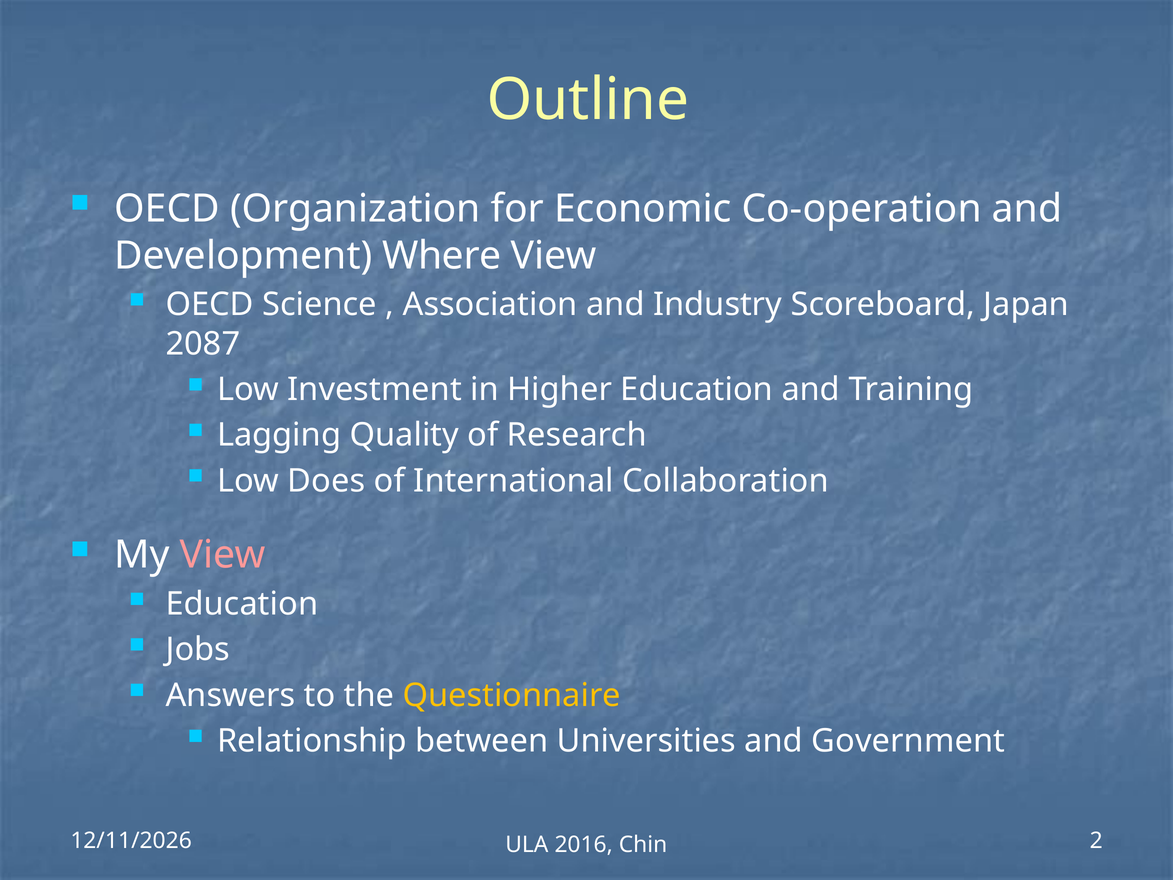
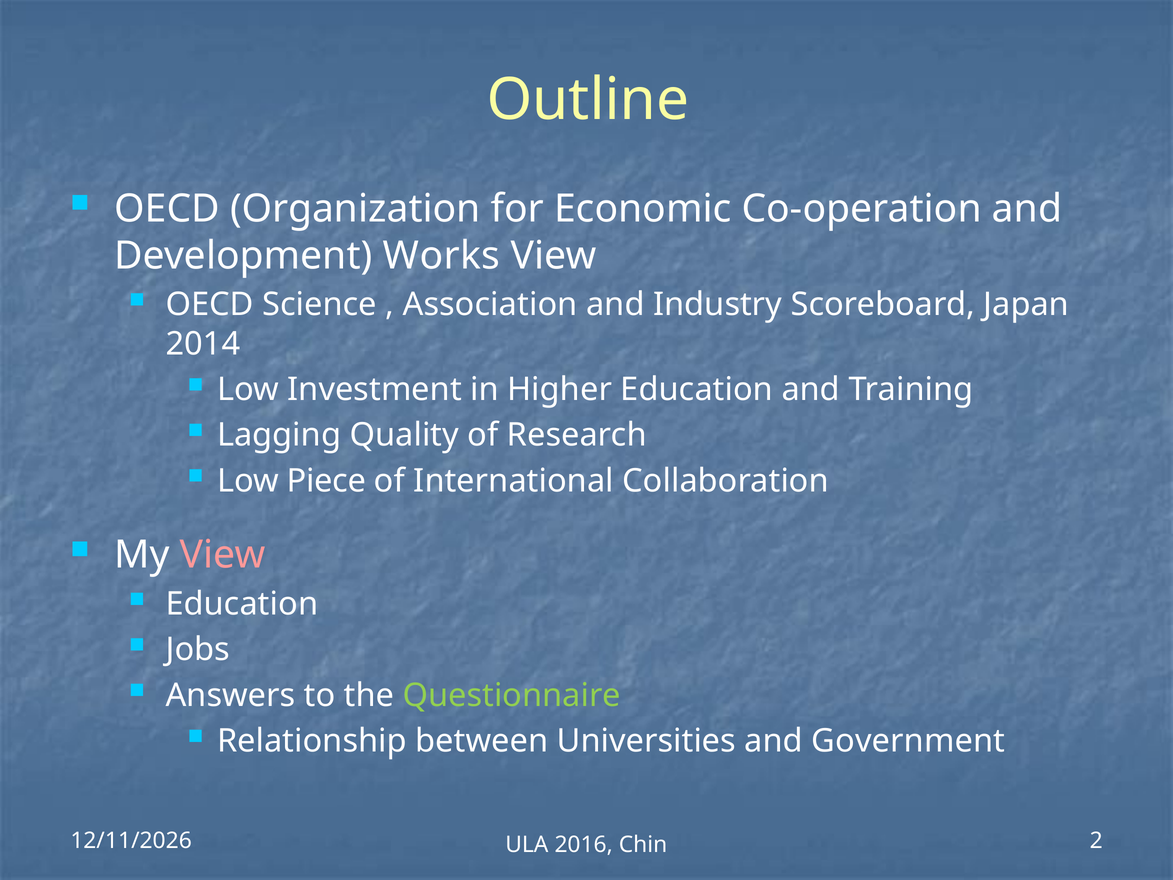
Where: Where -> Works
2087: 2087 -> 2014
Does: Does -> Piece
Questionnaire colour: yellow -> light green
